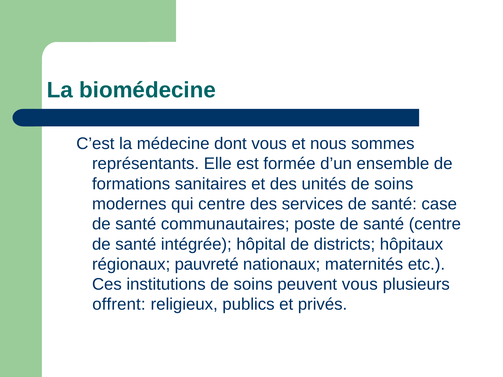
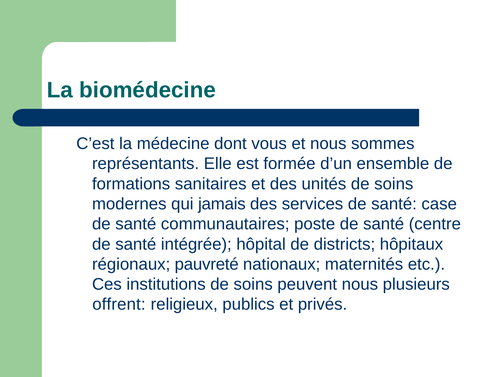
qui centre: centre -> jamais
peuvent vous: vous -> nous
